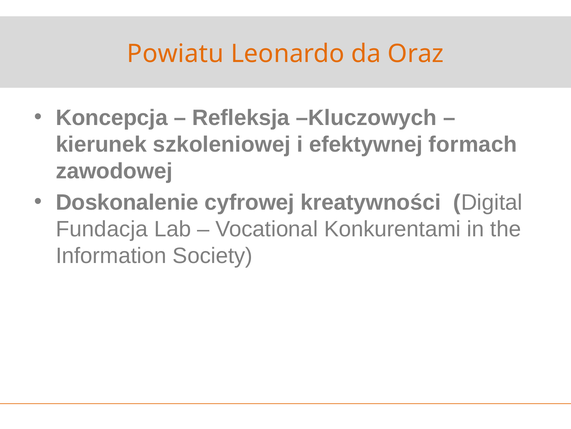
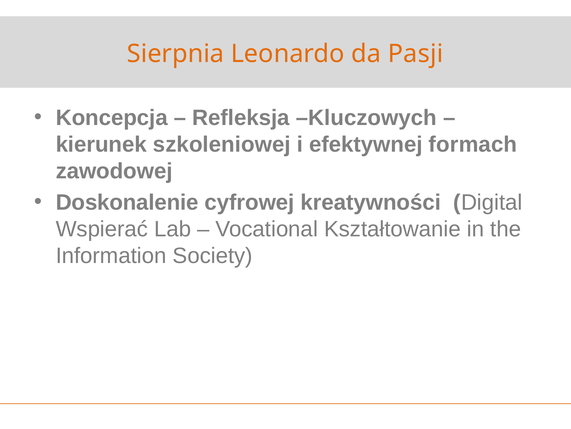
Powiatu: Powiatu -> Sierpnia
Oraz: Oraz -> Pasji
Fundacja: Fundacja -> Wspierać
Konkurentami: Konkurentami -> Kształtowanie
